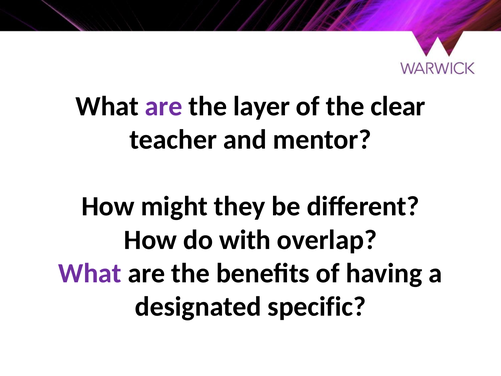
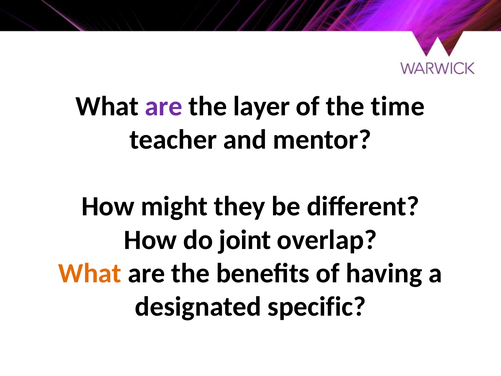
clear: clear -> time
with: with -> joint
What at (90, 273) colour: purple -> orange
